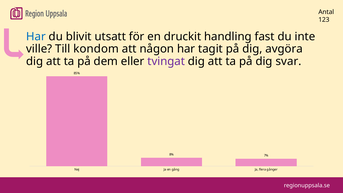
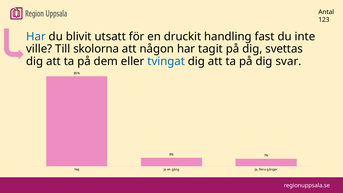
kondom: kondom -> skolorna
avgöra: avgöra -> svettas
tvingat colour: purple -> blue
